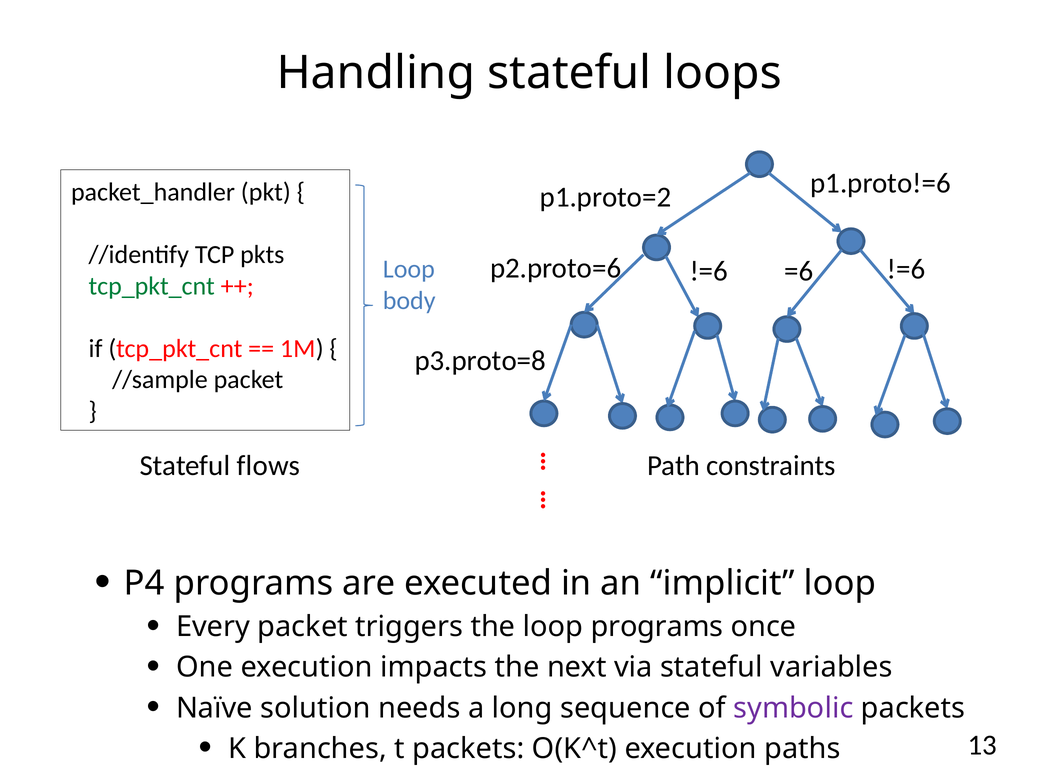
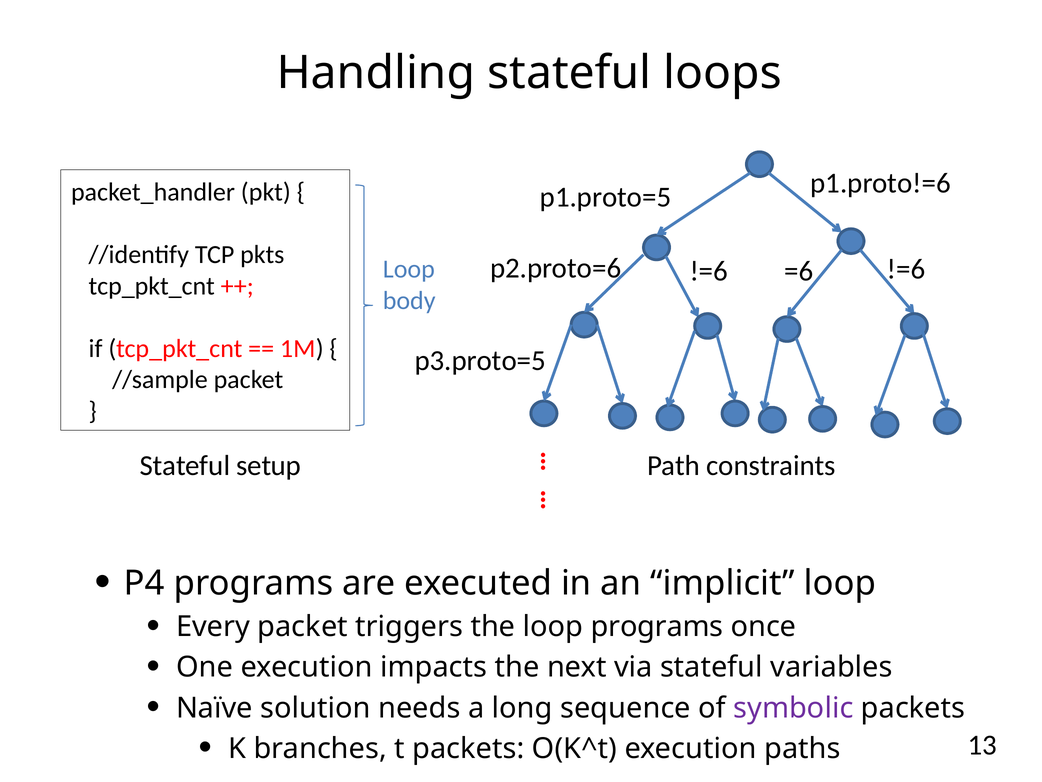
p1.proto=2: p1.proto=2 -> p1.proto=5
tcp_pkt_cnt at (152, 286) colour: green -> black
p3.proto=8: p3.proto=8 -> p3.proto=5
flows: flows -> setup
